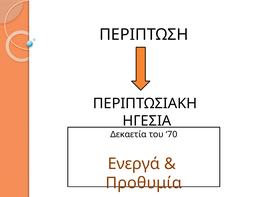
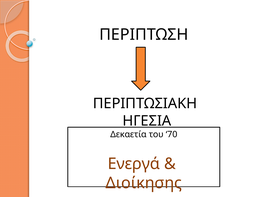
Προθυμία: Προθυμία -> Διοίκησης
